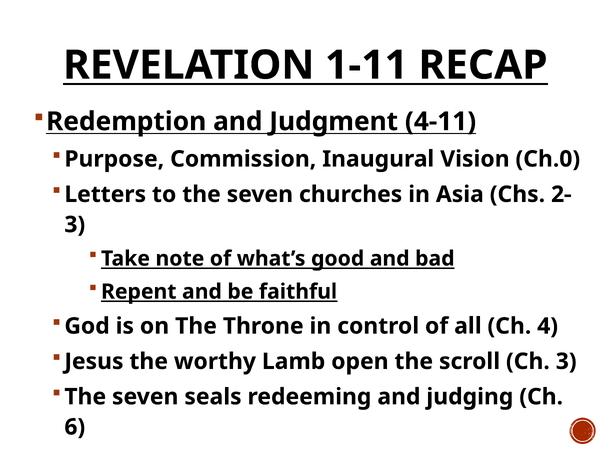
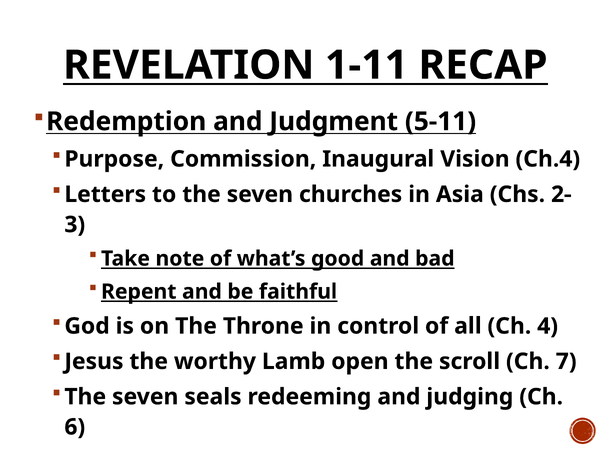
4-11: 4-11 -> 5-11
Ch.0: Ch.0 -> Ch.4
Ch 3: 3 -> 7
